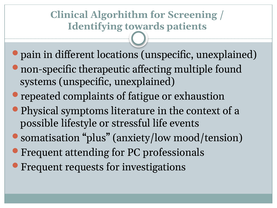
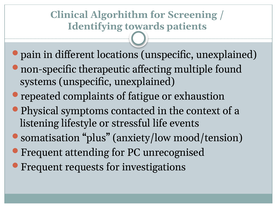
literature: literature -> contacted
possible: possible -> listening
professionals: professionals -> unrecognised
